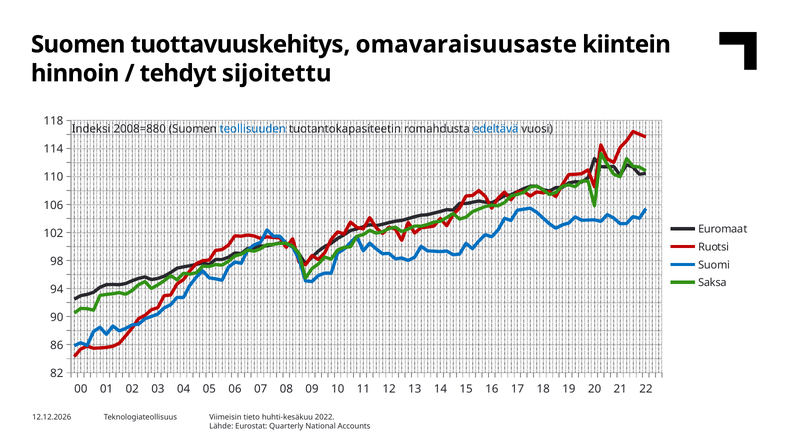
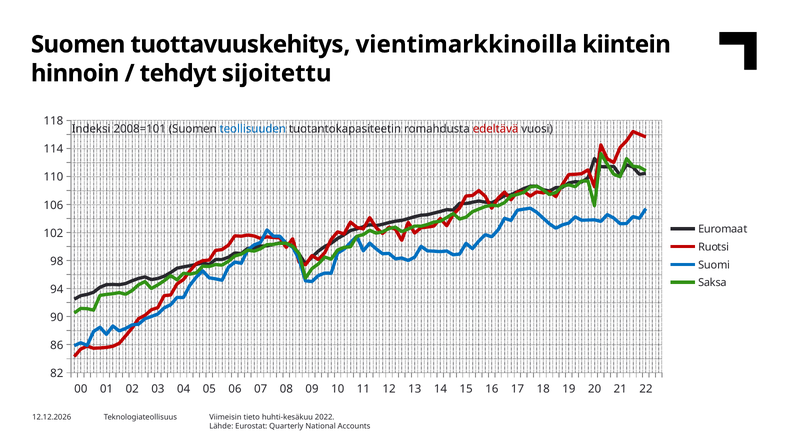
omavaraisuusaste: omavaraisuusaste -> vientimarkkinoilla
2008=880: 2008=880 -> 2008=101
edeltävä colour: blue -> red
